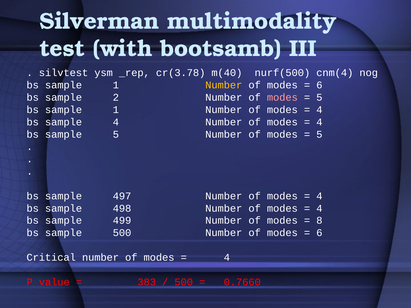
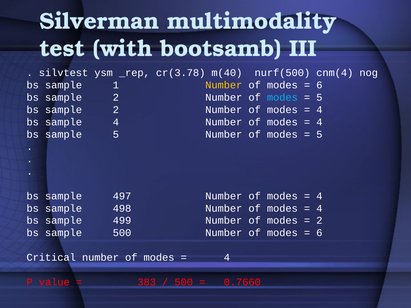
modes at (282, 97) colour: pink -> light blue
1 at (116, 110): 1 -> 2
8 at (319, 221): 8 -> 2
